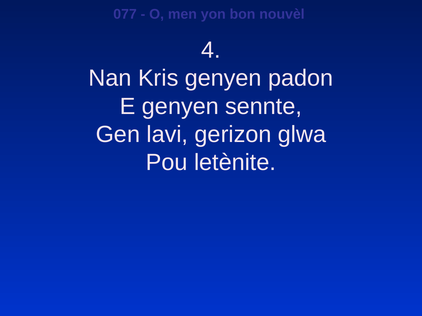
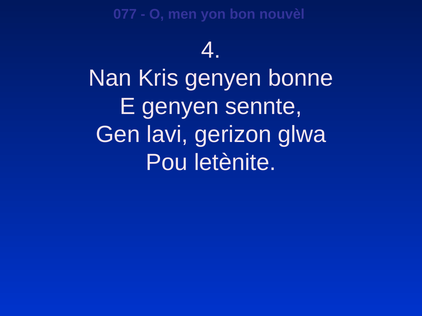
padon: padon -> bonne
